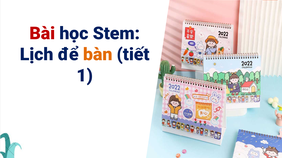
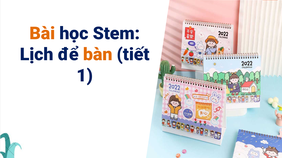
Bài colour: red -> orange
